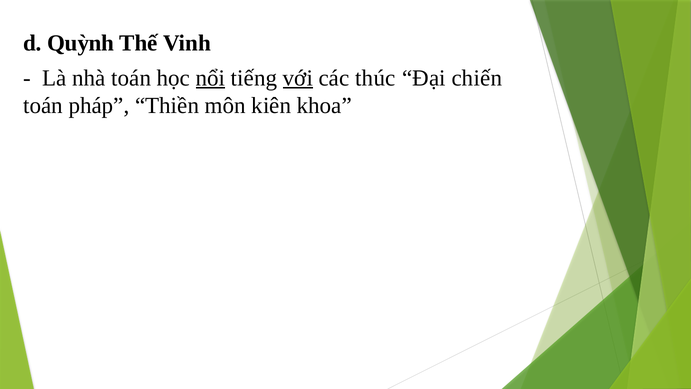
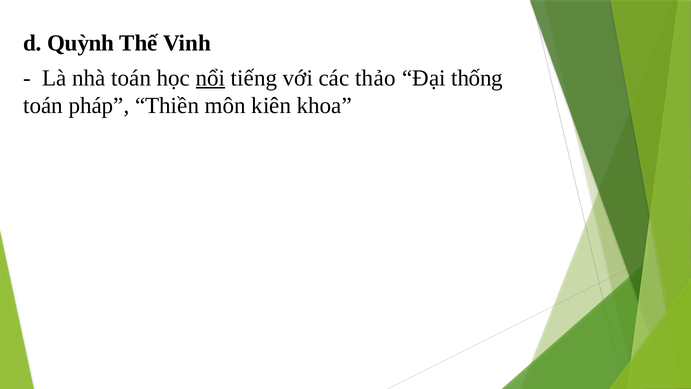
với underline: present -> none
thúc: thúc -> thảo
chiến: chiến -> thống
